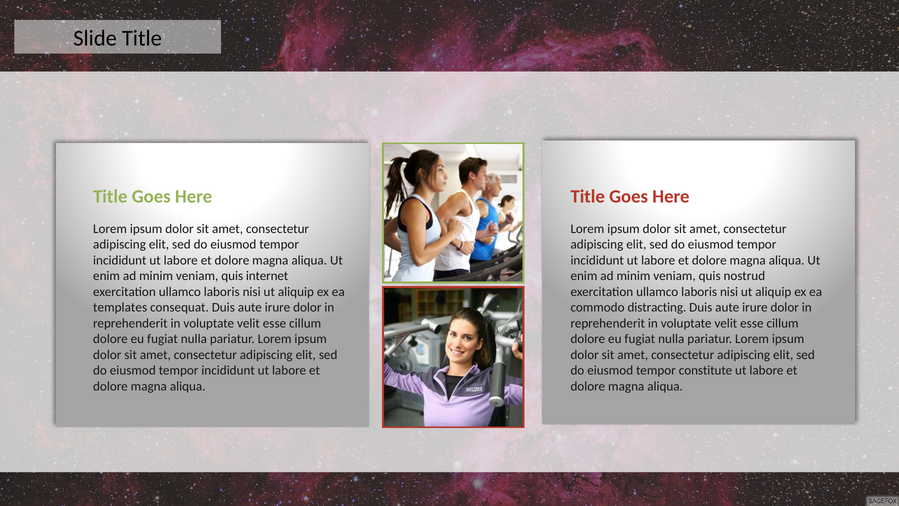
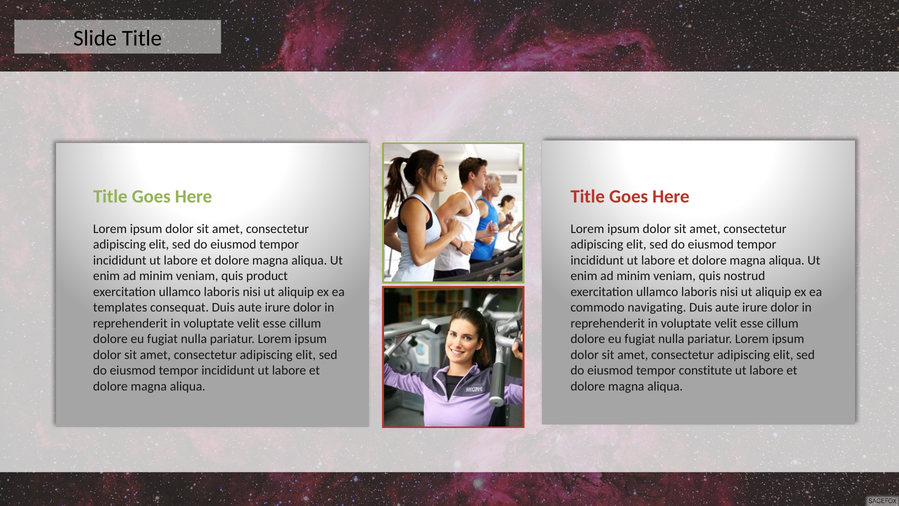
internet: internet -> product
distracting: distracting -> navigating
